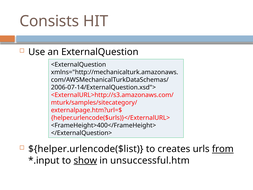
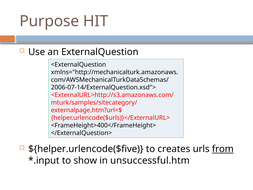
Consists: Consists -> Purpose
${helper.urlencode($list: ${helper.urlencode($list -> ${helper.urlencode($five
show underline: present -> none
